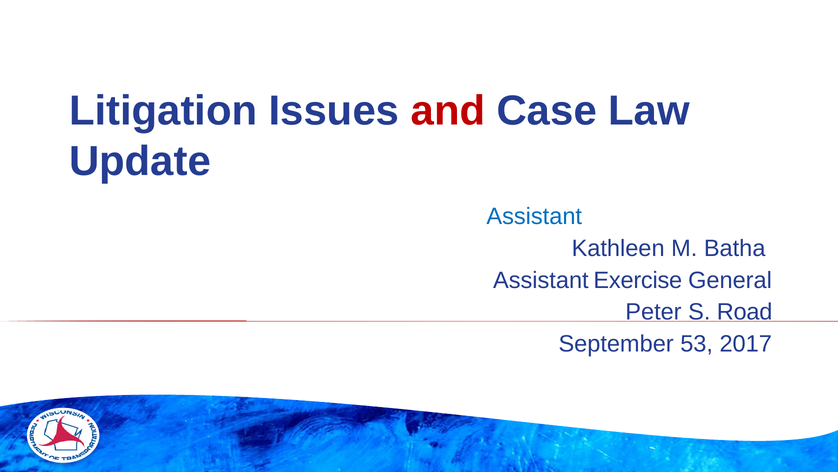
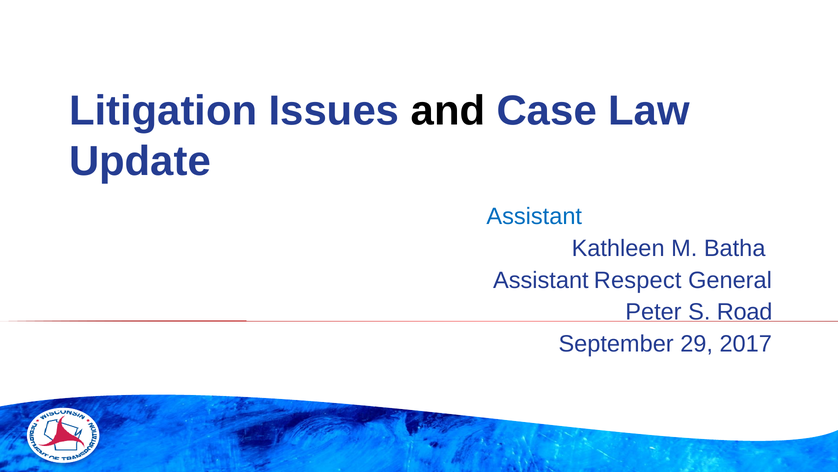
and colour: red -> black
Exercise: Exercise -> Respect
53: 53 -> 29
